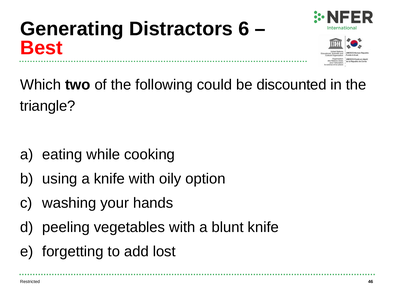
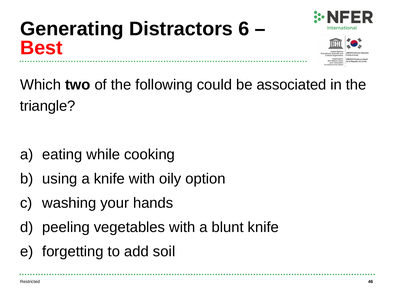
discounted: discounted -> associated
lost: lost -> soil
